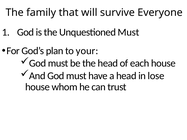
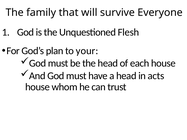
Unquestioned Must: Must -> Flesh
lose: lose -> acts
